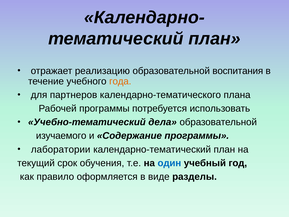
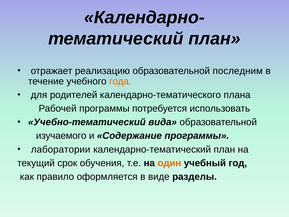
воспитания: воспитания -> последним
партнеров: партнеров -> родителей
дела: дела -> вида
один colour: blue -> orange
